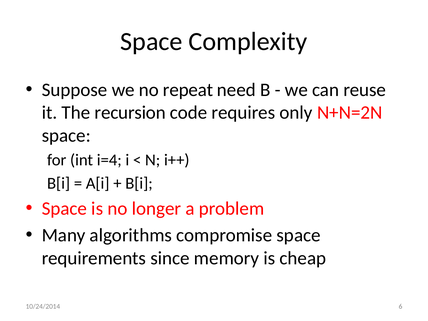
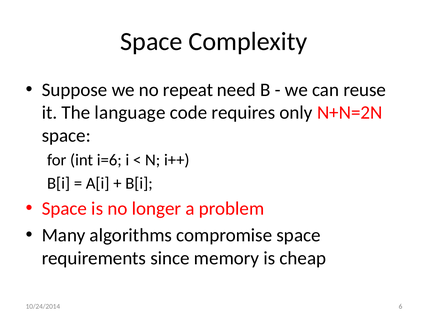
recursion: recursion -> language
i=4: i=4 -> i=6
